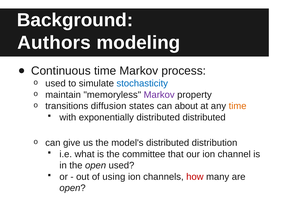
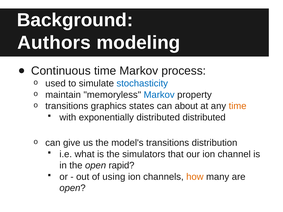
Markov at (159, 95) colour: purple -> blue
diffusion: diffusion -> graphics
model's distributed: distributed -> transitions
committee: committee -> simulators
open used: used -> rapid
how colour: red -> orange
